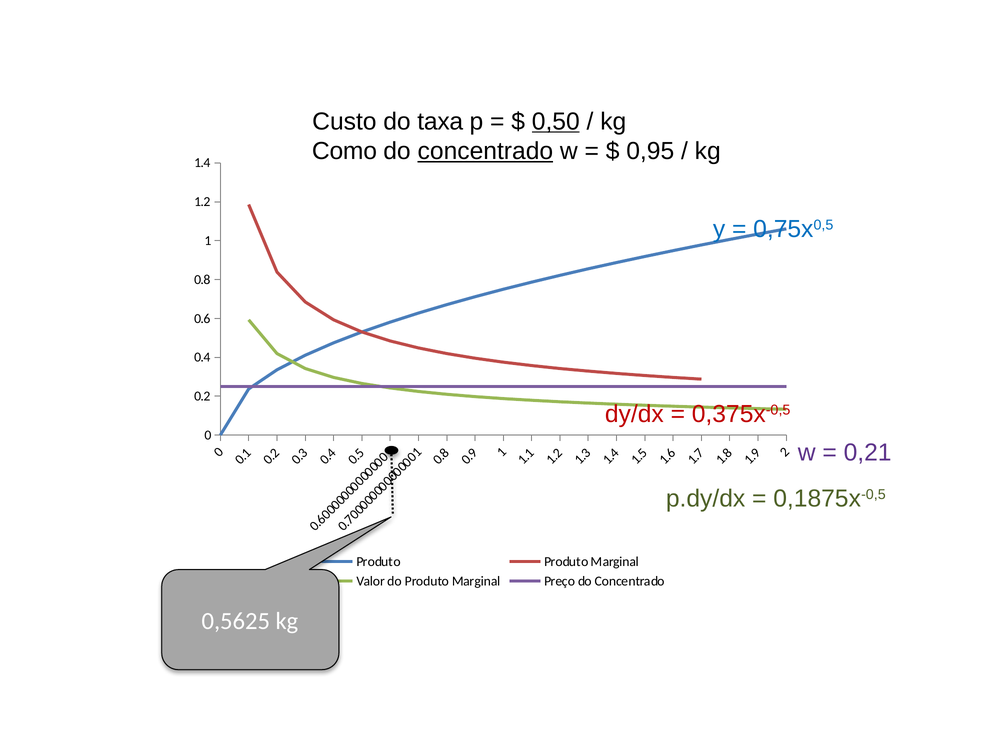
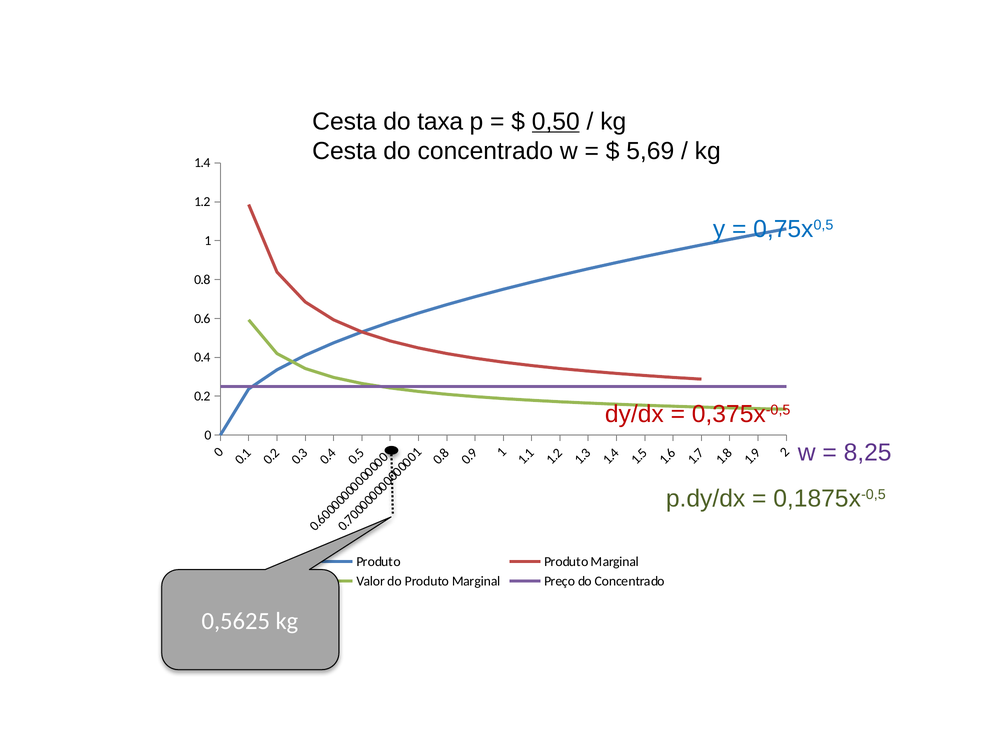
Custo at (344, 121): Custo -> Cesta
Como at (344, 151): Como -> Cesta
concentrado at (485, 151) underline: present -> none
0,95: 0,95 -> 5,69
0,21: 0,21 -> 8,25
